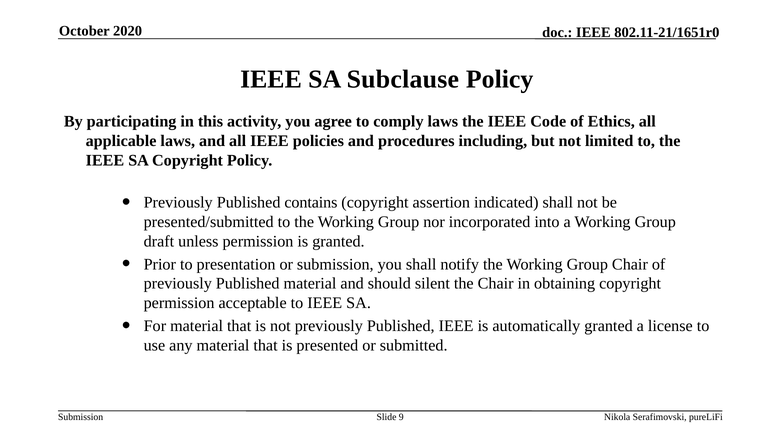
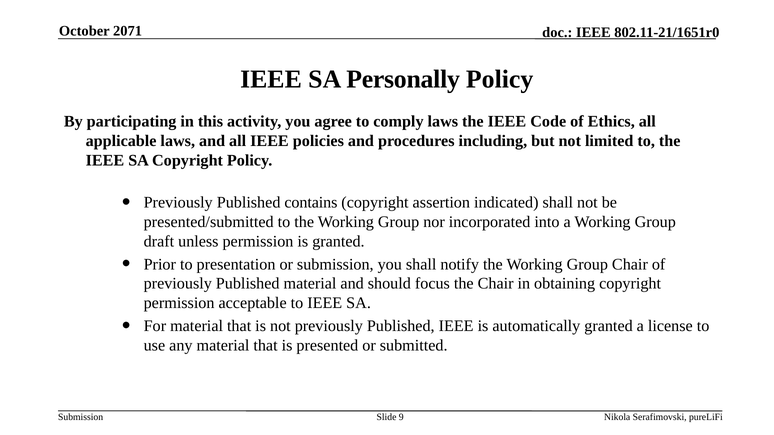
2020: 2020 -> 2071
Subclause: Subclause -> Personally
silent: silent -> focus
